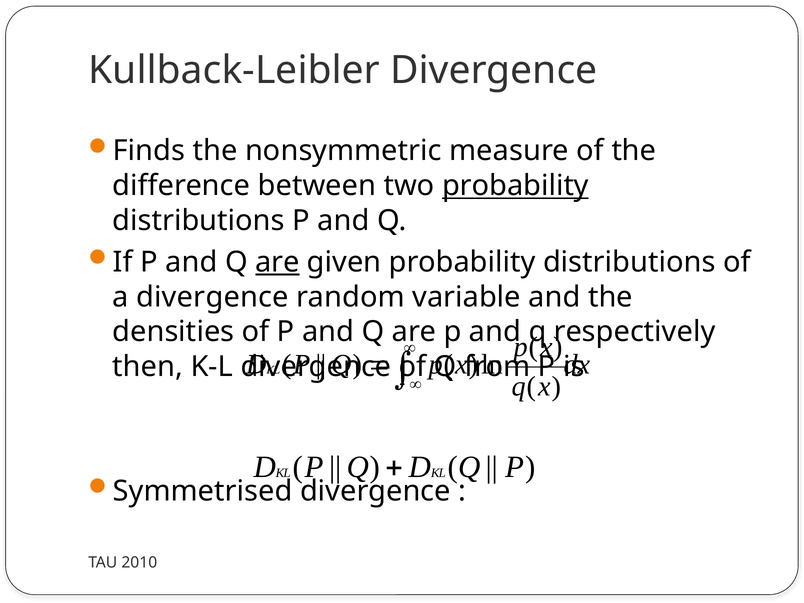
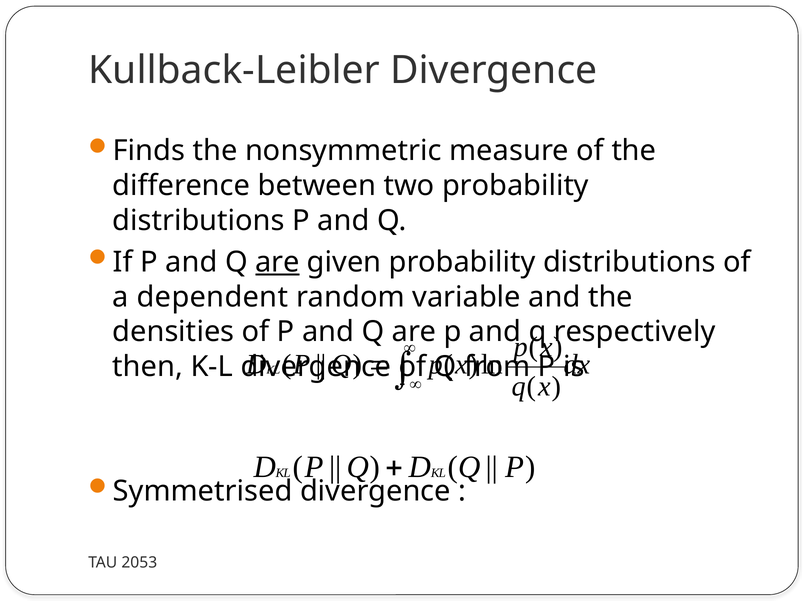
probability at (515, 186) underline: present -> none
a divergence: divergence -> dependent
2010: 2010 -> 2053
